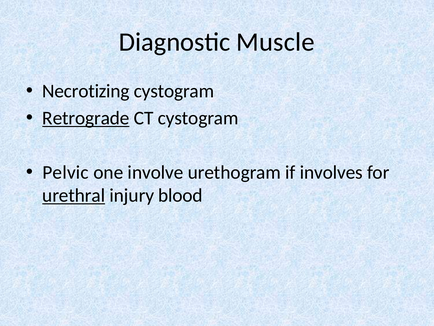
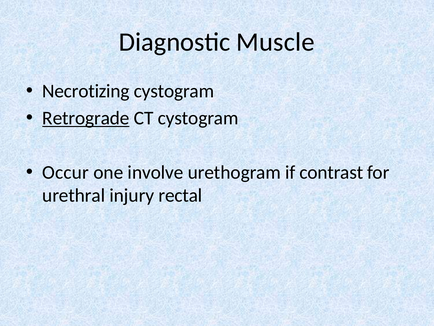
Pelvic: Pelvic -> Occur
involves: involves -> contrast
urethral underline: present -> none
blood: blood -> rectal
